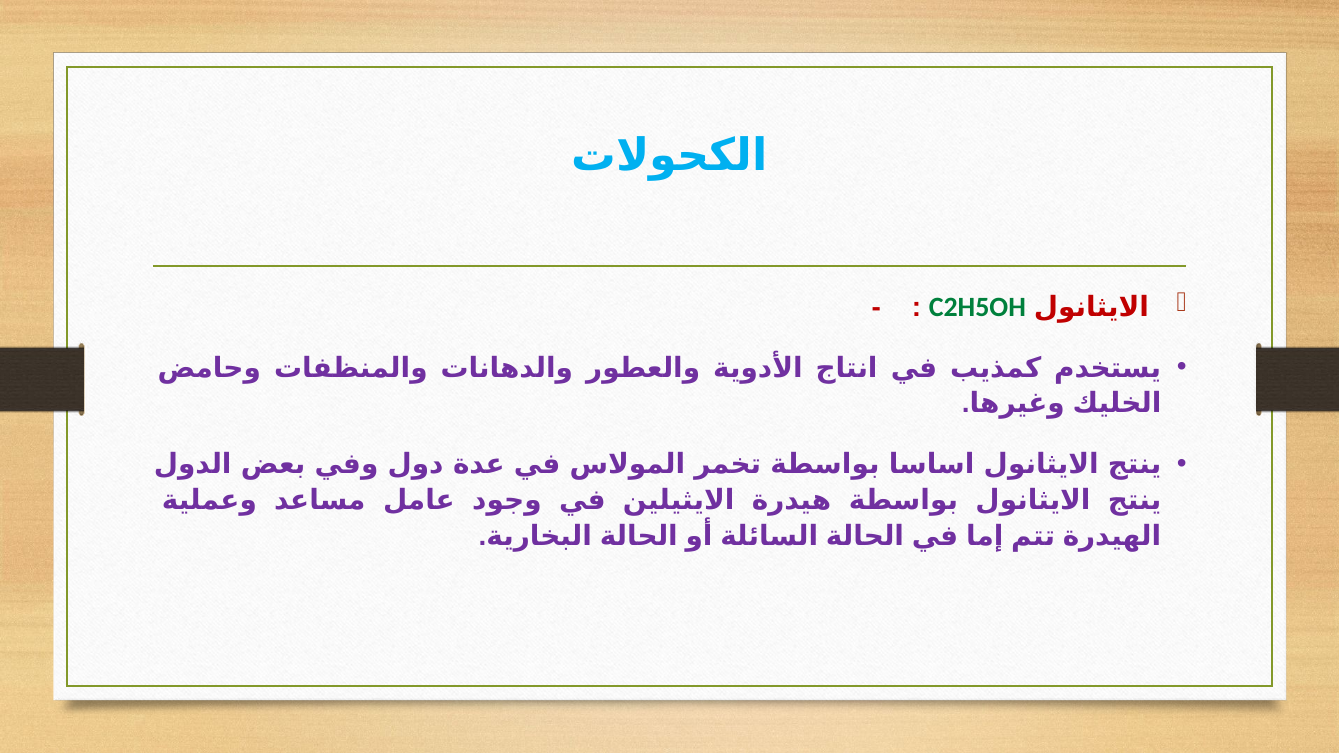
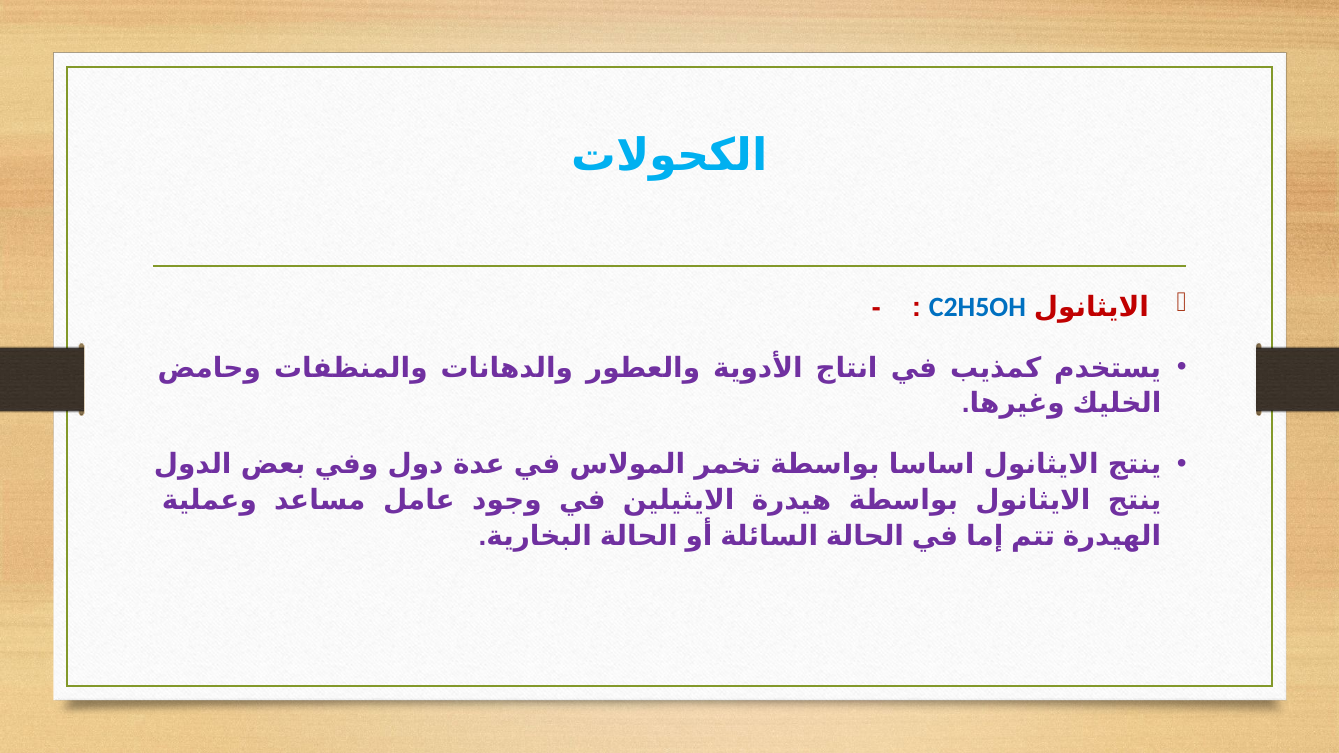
C2H5OH colour: green -> blue
